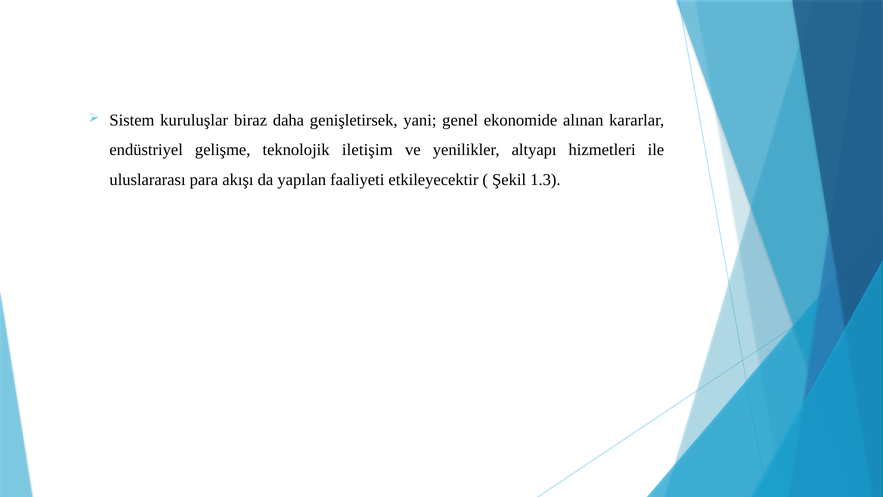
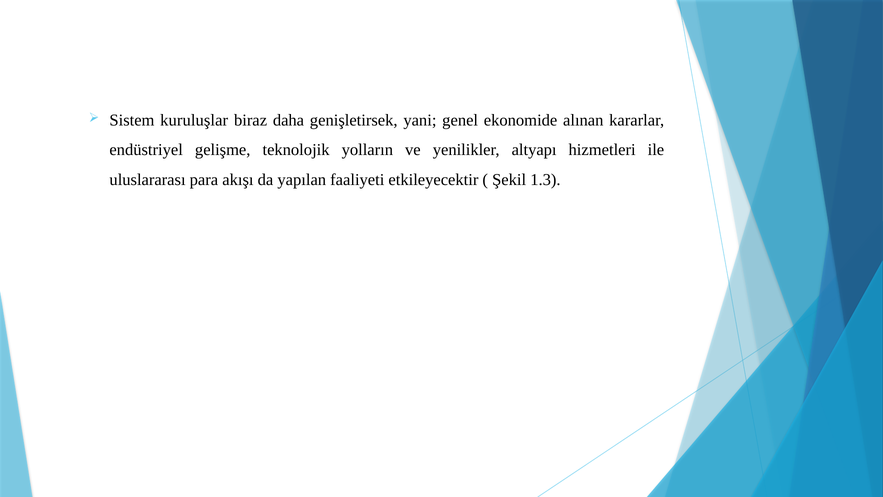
iletişim: iletişim -> yolların
